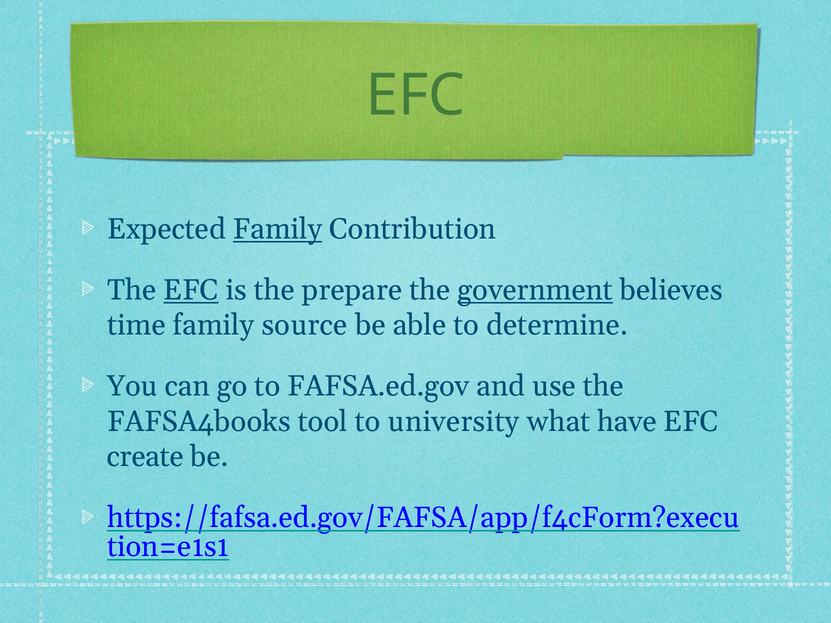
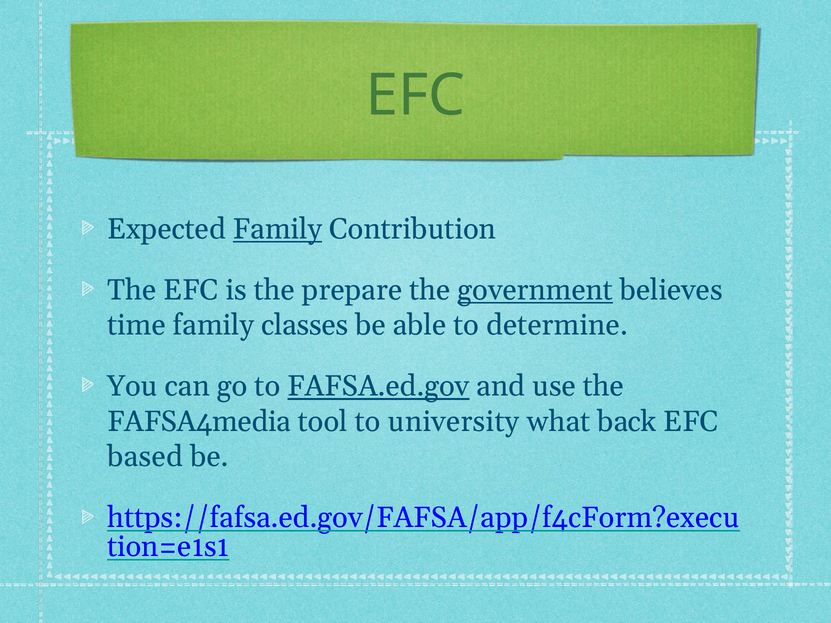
EFC at (191, 290) underline: present -> none
source: source -> classes
FAFSA.ed.gov underline: none -> present
FAFSA4books: FAFSA4books -> FAFSA4media
have: have -> back
create: create -> based
